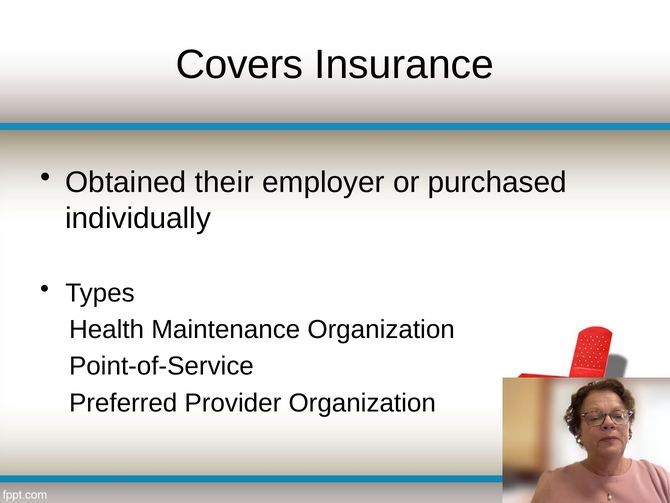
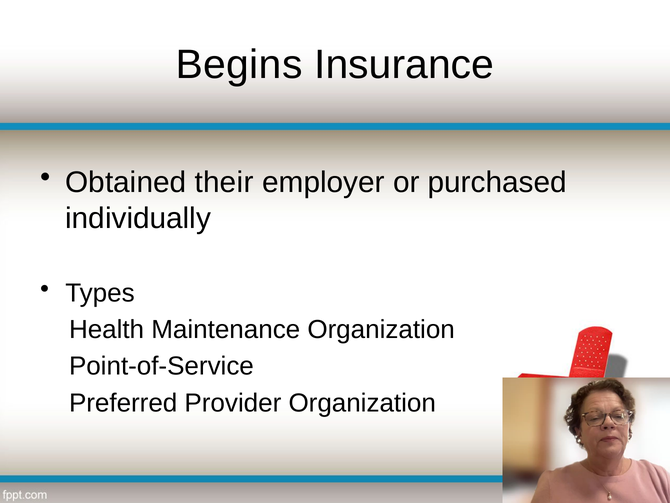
Covers: Covers -> Begins
